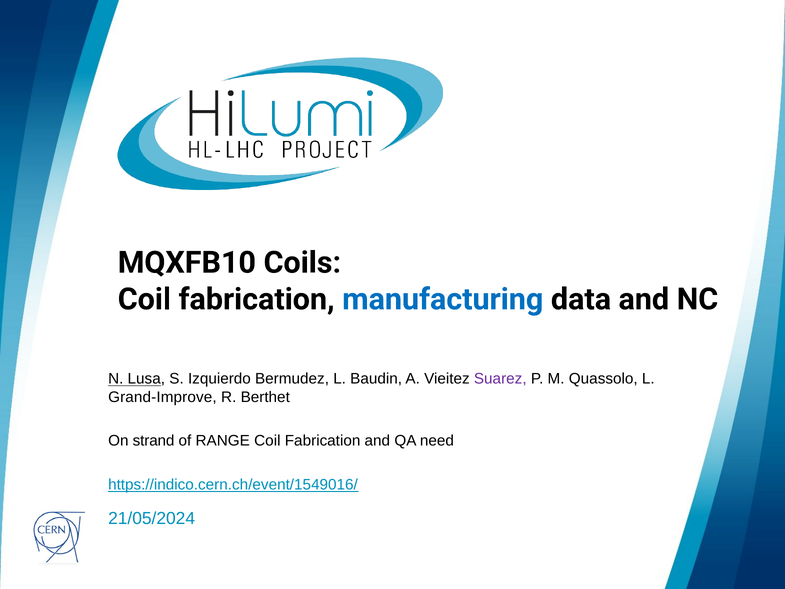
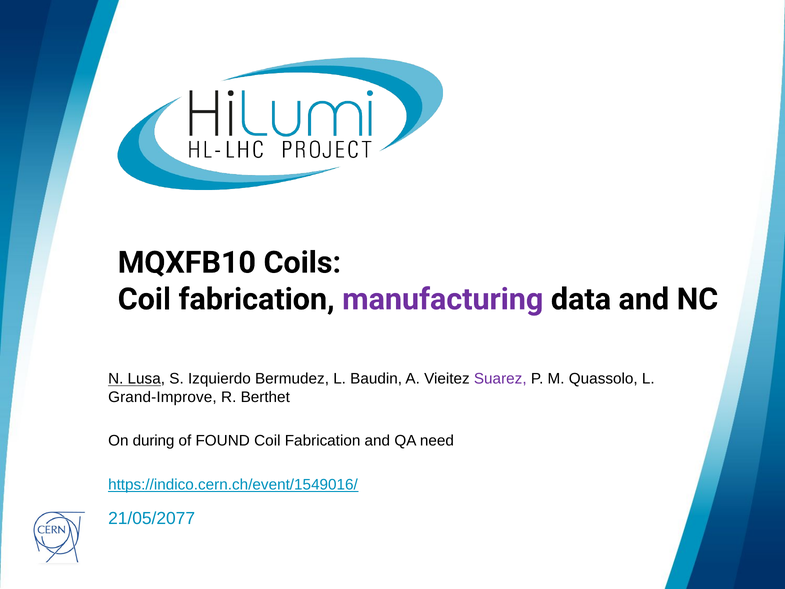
manufacturing colour: blue -> purple
strand: strand -> during
RANGE: RANGE -> FOUND
21/05/2024: 21/05/2024 -> 21/05/2077
